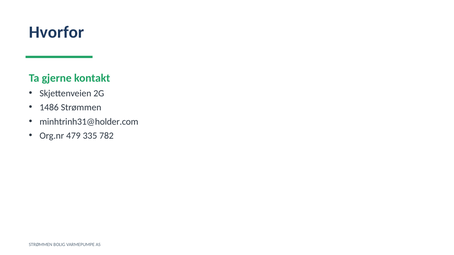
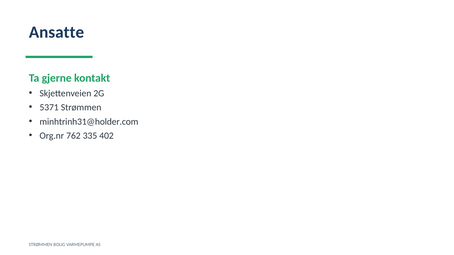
Hvorfor: Hvorfor -> Ansatte
1486: 1486 -> 5371
479: 479 -> 762
782: 782 -> 402
